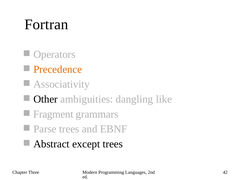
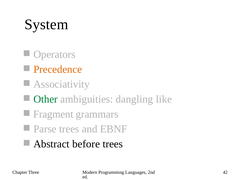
Fortran: Fortran -> System
Other colour: black -> green
except: except -> before
